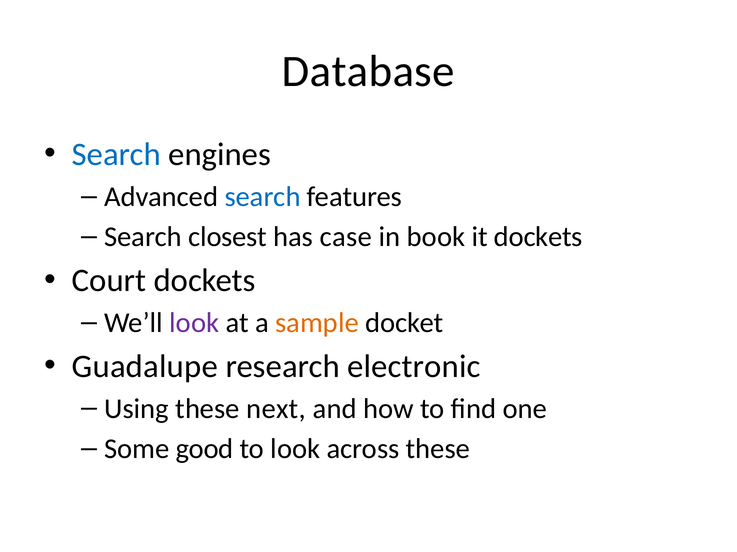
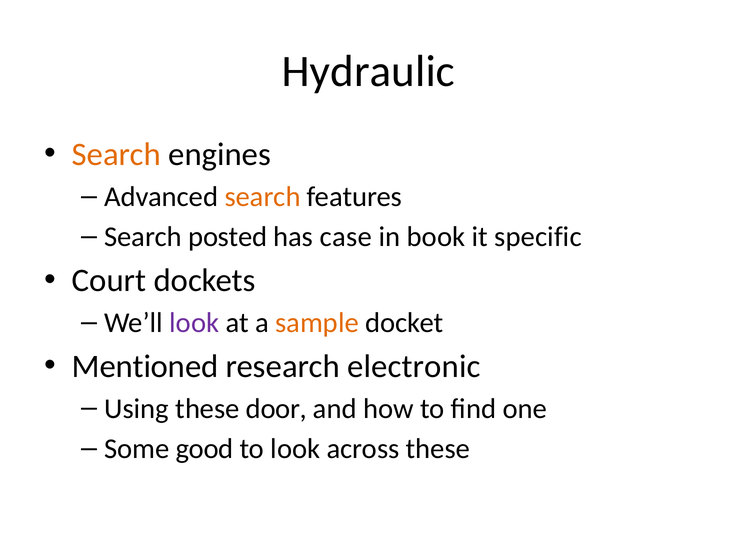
Database: Database -> Hydraulic
Search at (116, 155) colour: blue -> orange
search at (263, 197) colour: blue -> orange
closest: closest -> posted
it dockets: dockets -> specific
Guadalupe: Guadalupe -> Mentioned
next: next -> door
